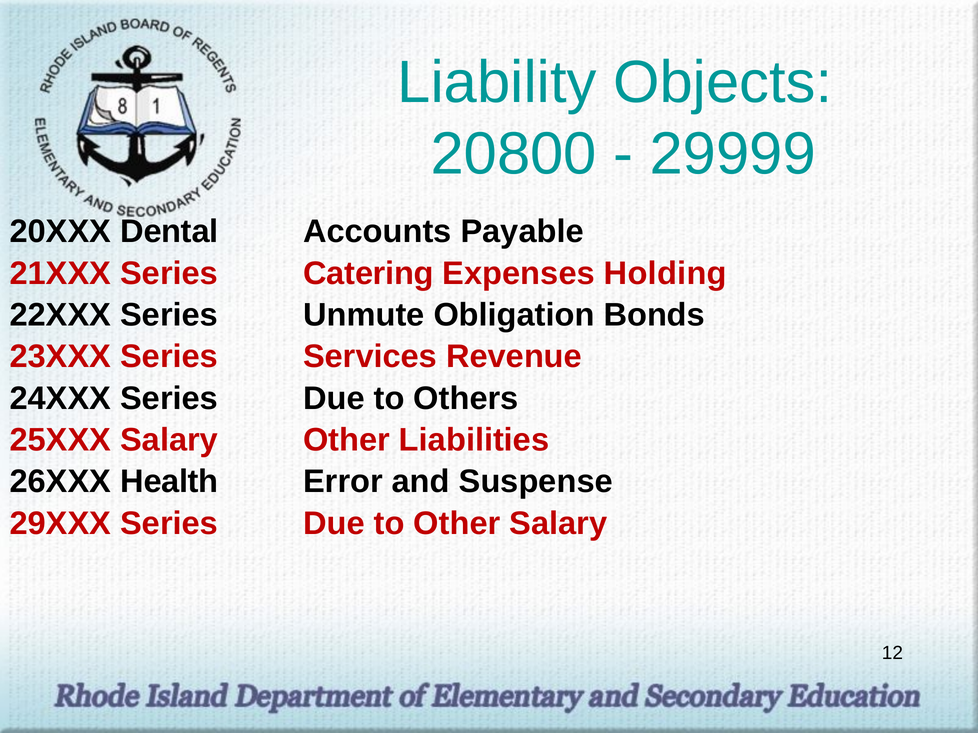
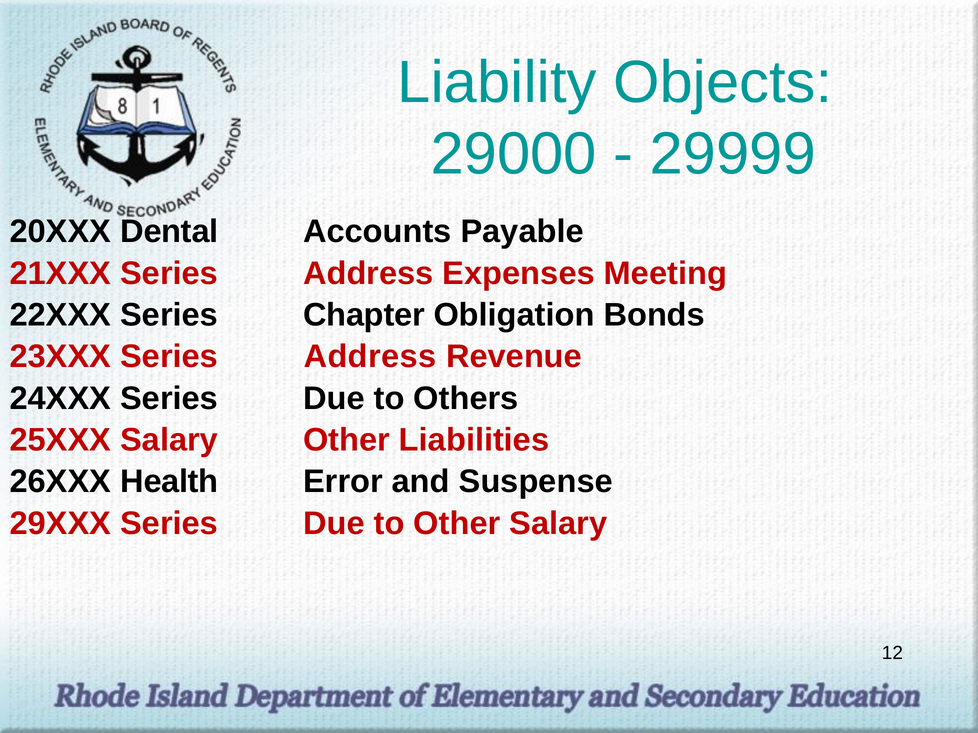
20800: 20800 -> 29000
21XXX Series Catering: Catering -> Address
Holding: Holding -> Meeting
Unmute: Unmute -> Chapter
23XXX Series Services: Services -> Address
